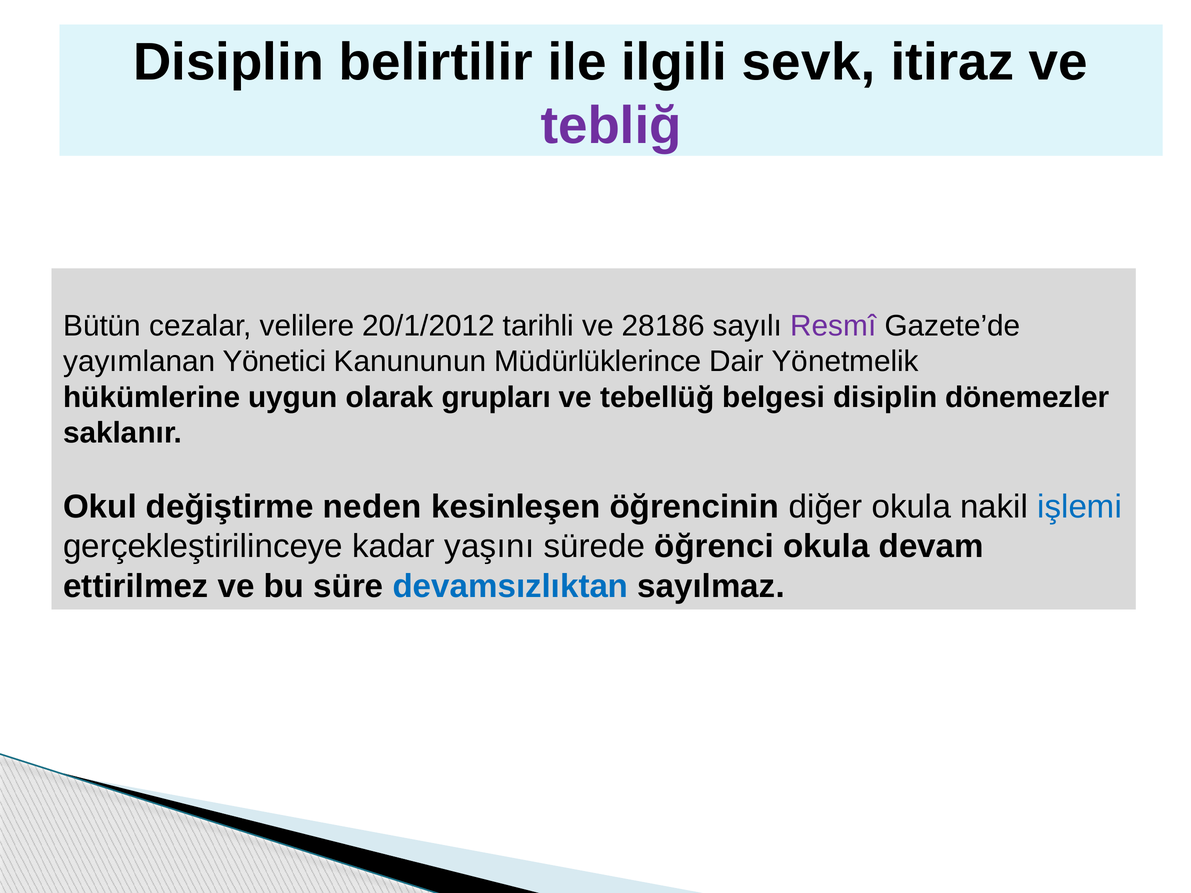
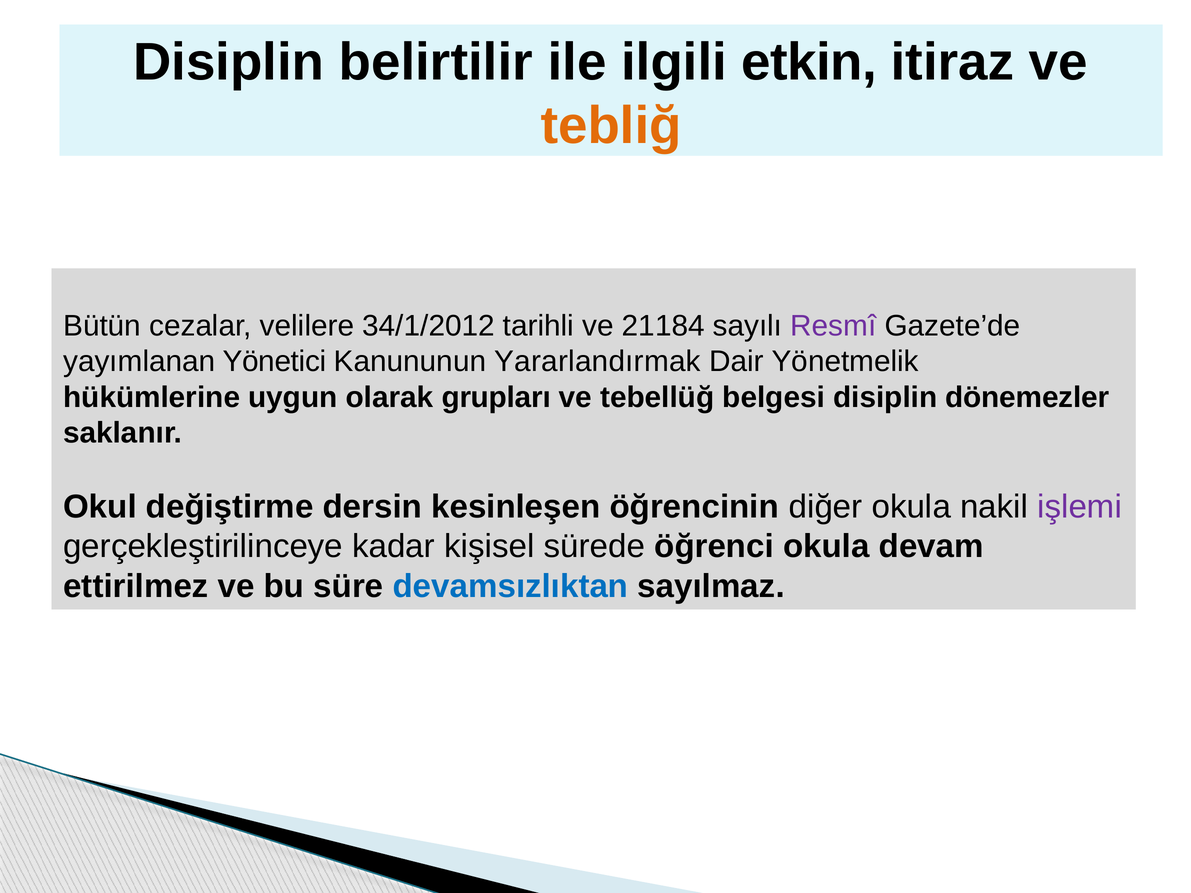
sevk: sevk -> etkin
tebliğ colour: purple -> orange
20/1/2012: 20/1/2012 -> 34/1/2012
28186: 28186 -> 21184
Müdürlüklerince: Müdürlüklerince -> Yararlandırmak
neden: neden -> dersin
işlemi colour: blue -> purple
yaşını: yaşını -> kişisel
